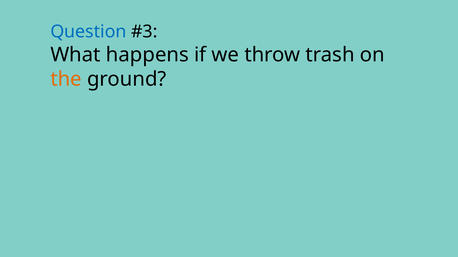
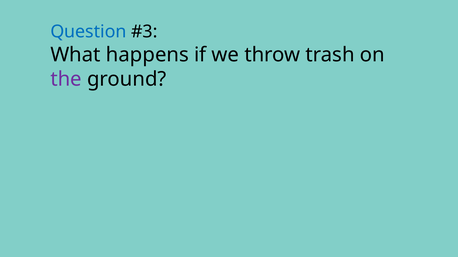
the colour: orange -> purple
